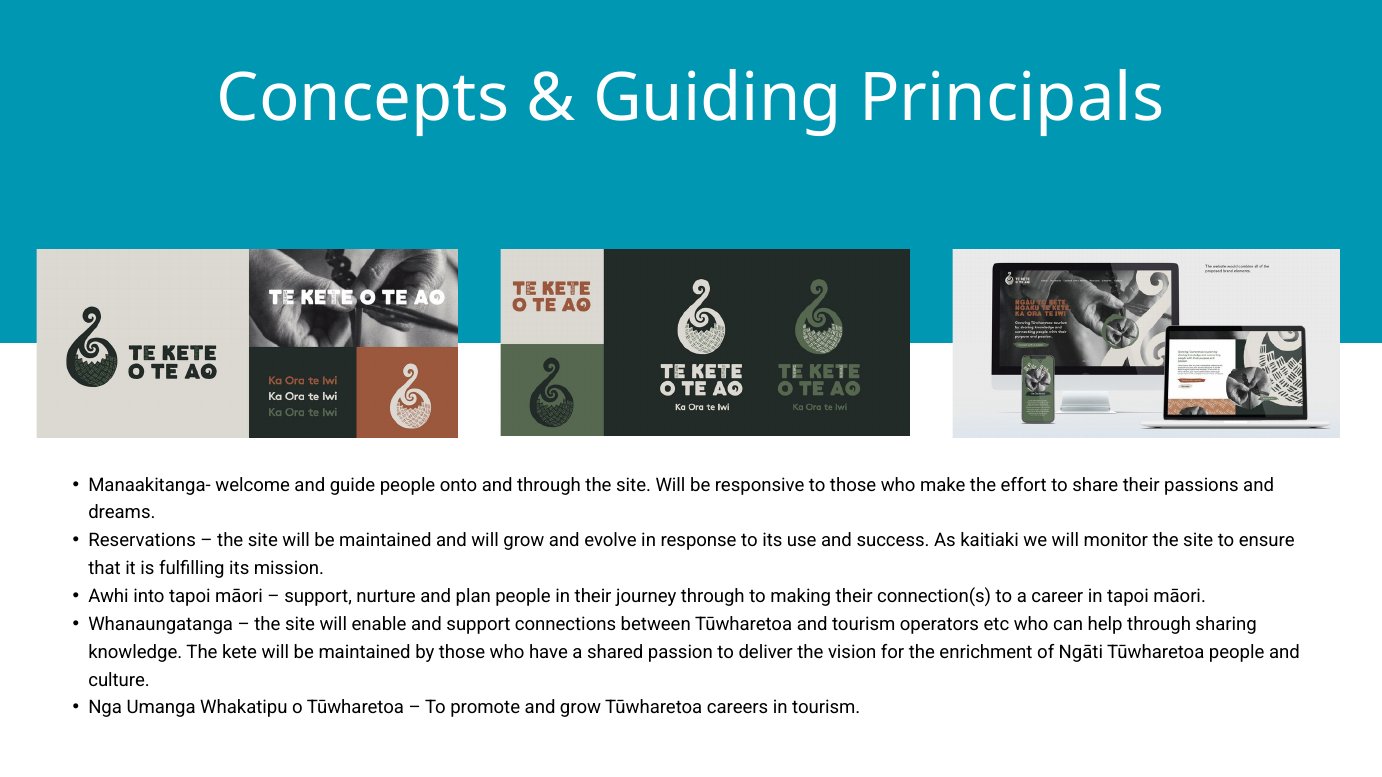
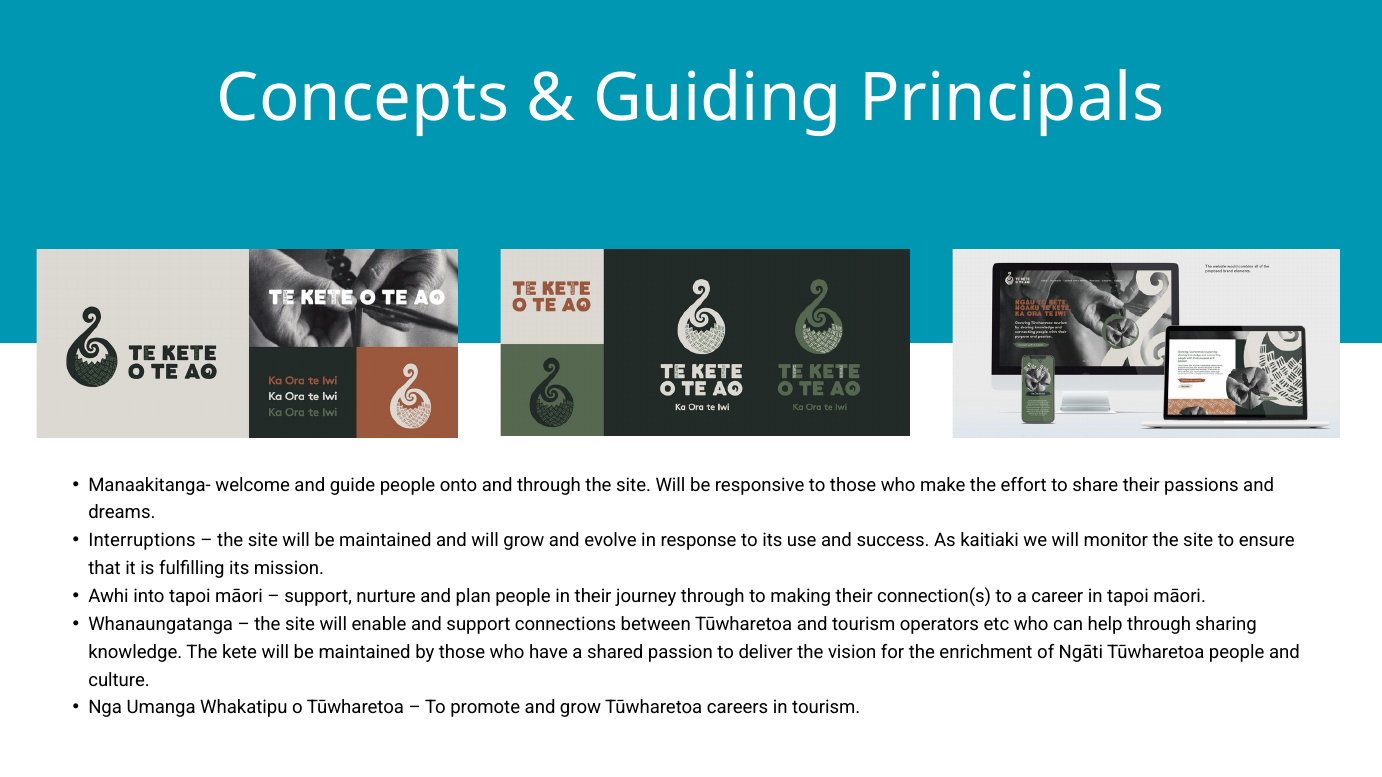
Reservations: Reservations -> Interruptions
